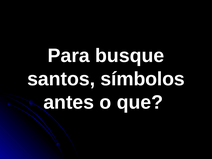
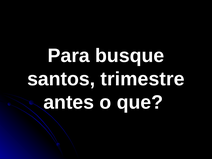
símbolos: símbolos -> trimestre
